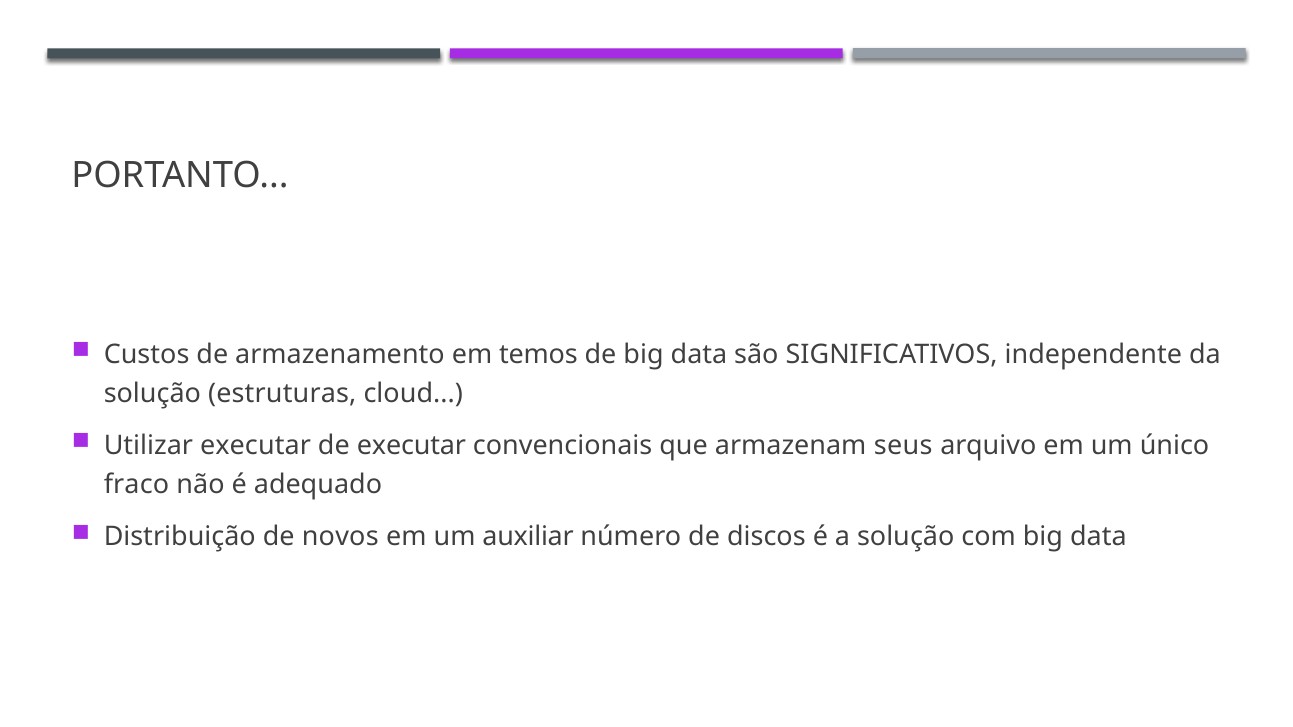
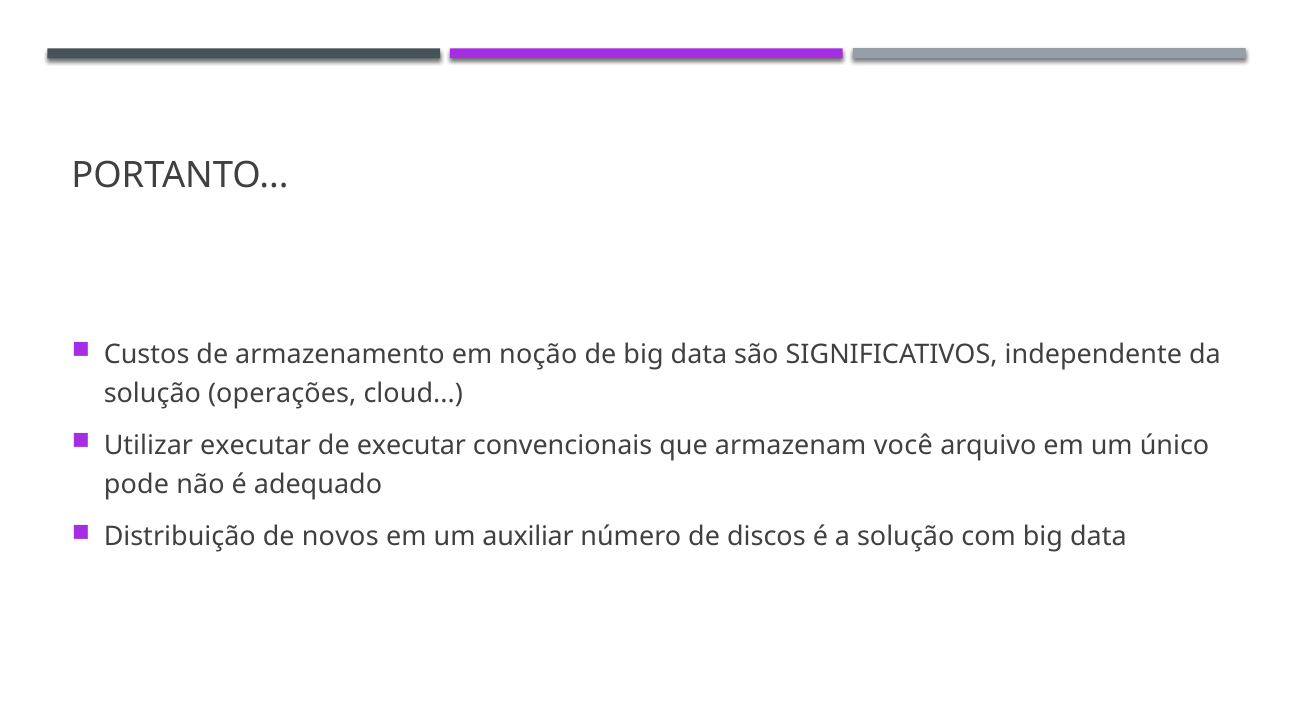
temos: temos -> noção
estruturas: estruturas -> operações
seus: seus -> você
fraco: fraco -> pode
